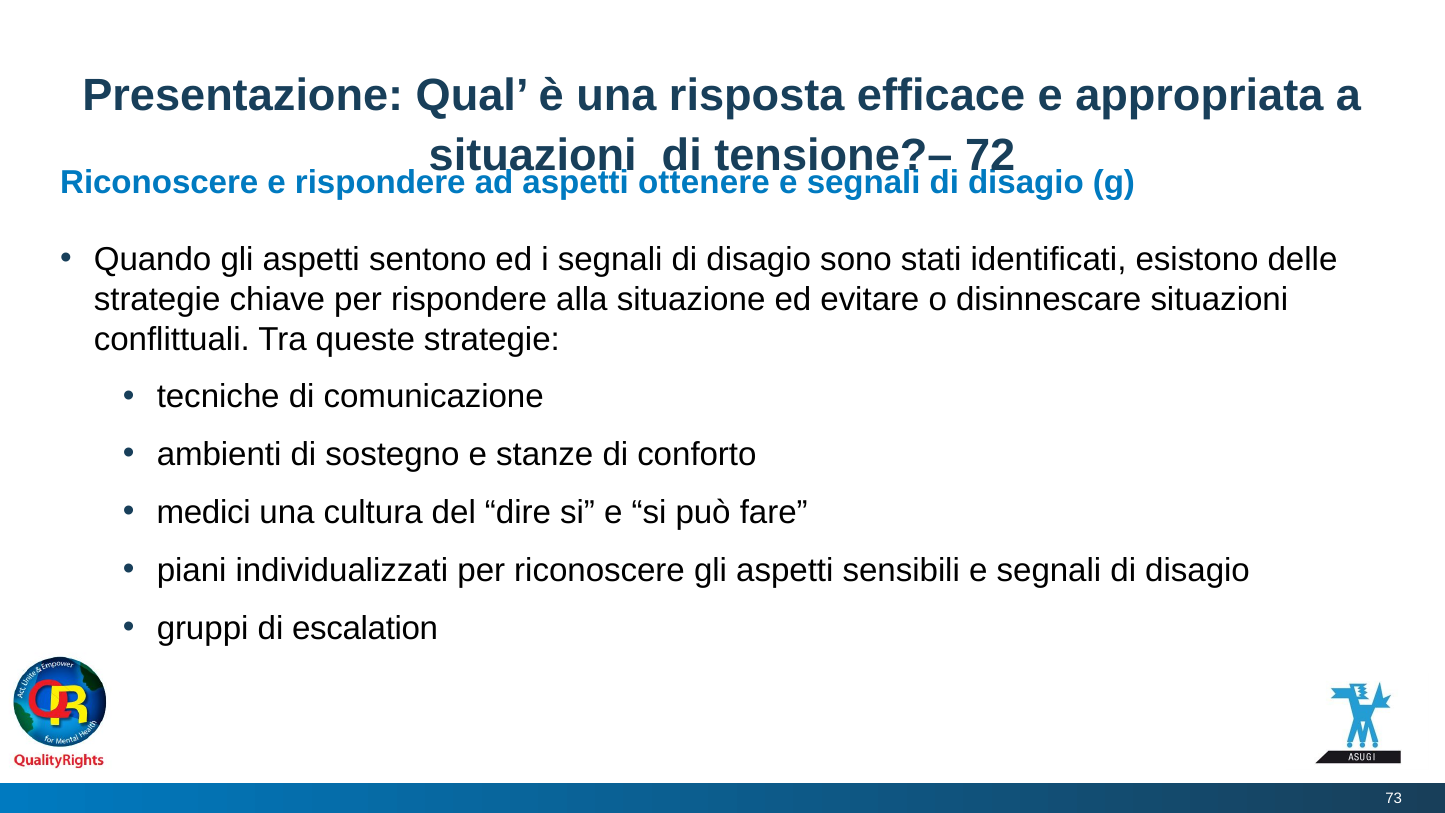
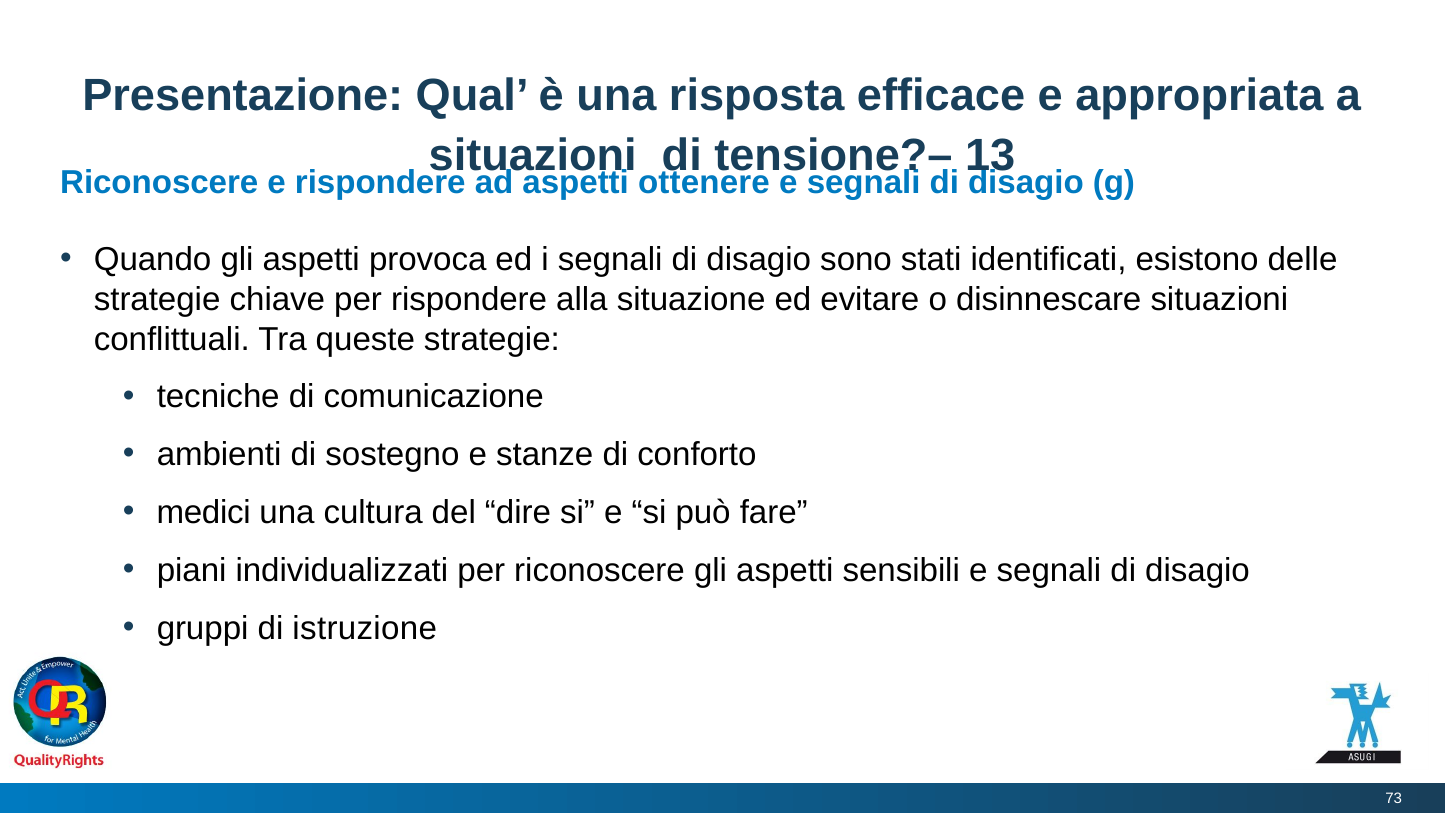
72: 72 -> 13
sentono: sentono -> provoca
escalation: escalation -> istruzione
